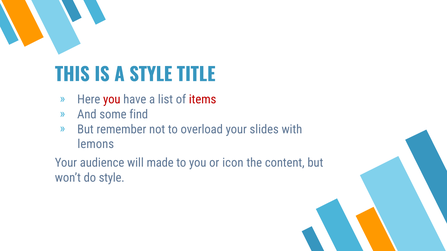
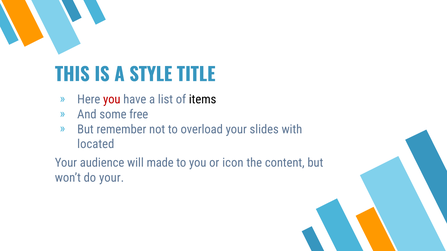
items colour: red -> black
find: find -> free
lemons: lemons -> located
do style: style -> your
